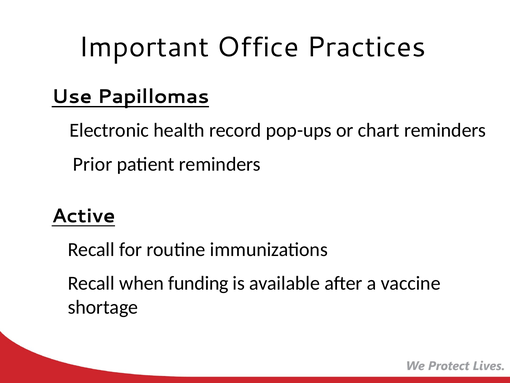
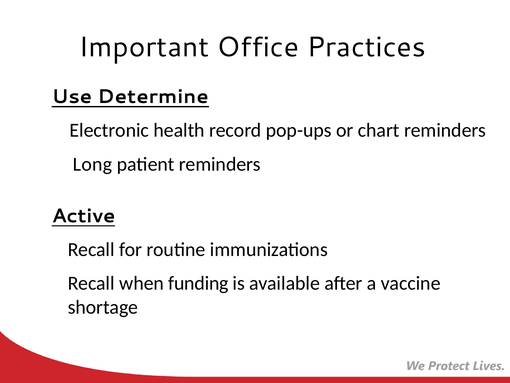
Papillomas: Papillomas -> Determine
Prior: Prior -> Long
